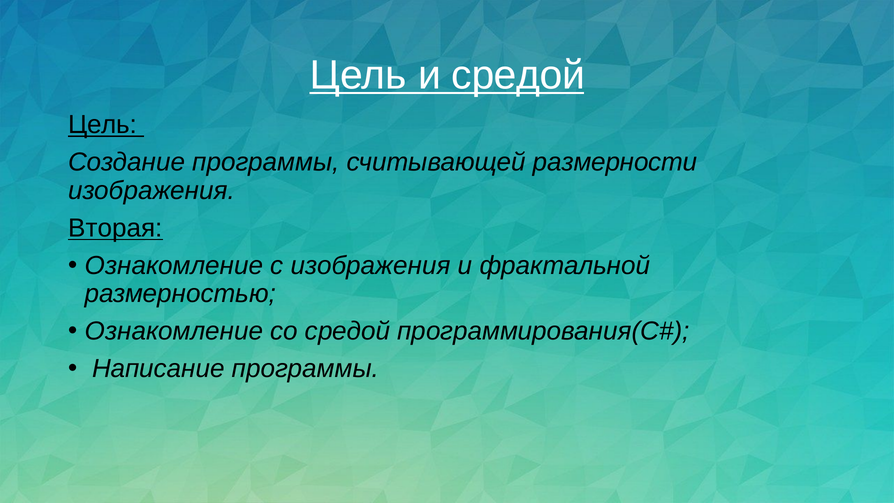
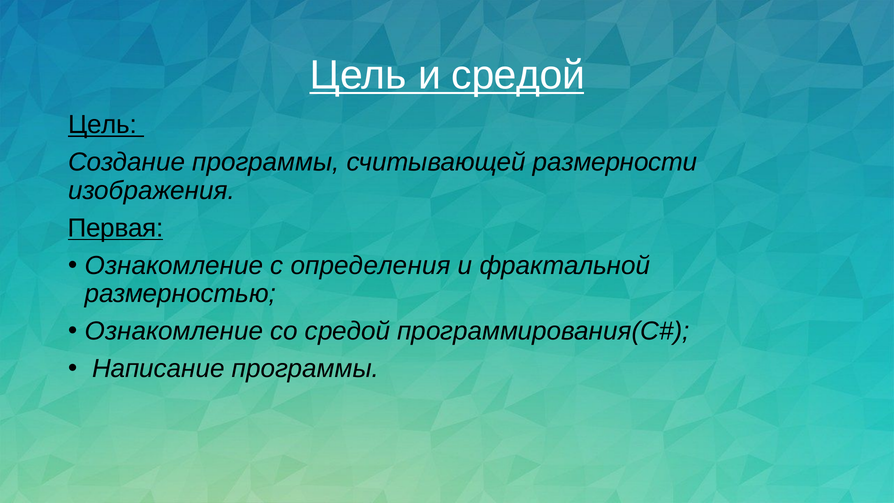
Вторая: Вторая -> Первая
с изображения: изображения -> определения
